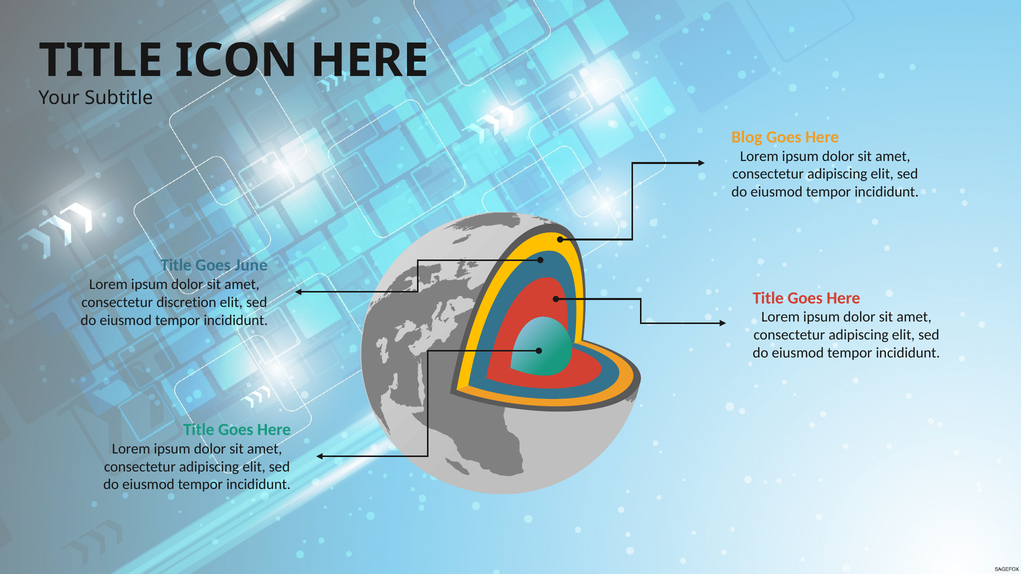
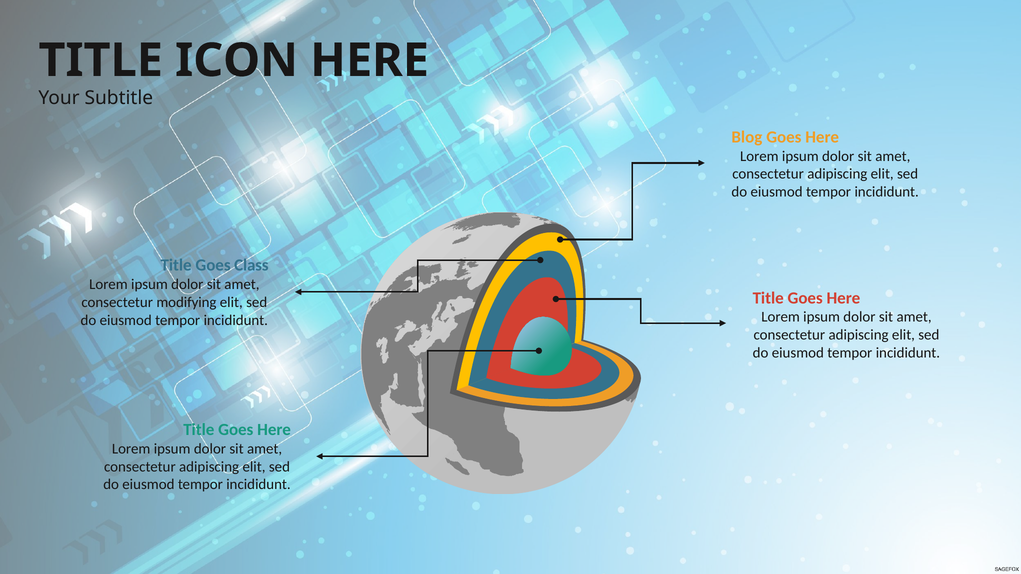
June: June -> Class
discretion: discretion -> modifying
